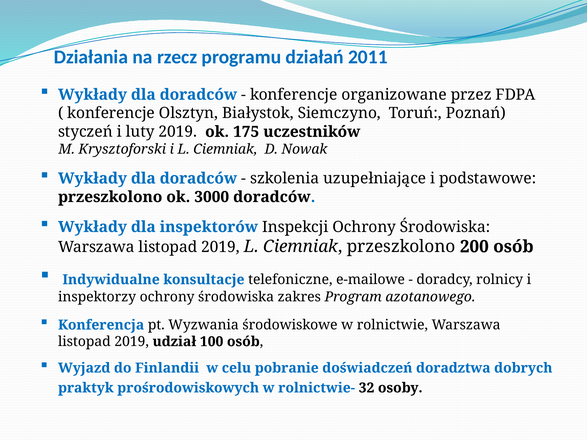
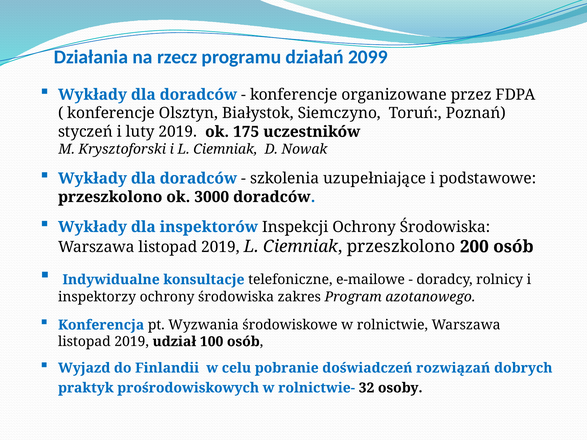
2011: 2011 -> 2099
doradztwa: doradztwa -> rozwiązań
